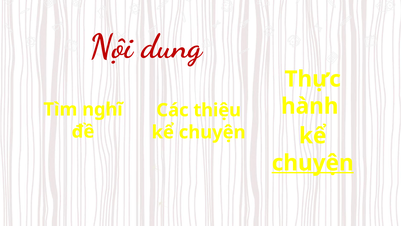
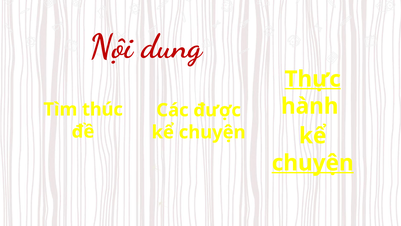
Thực underline: none -> present
nghĩ: nghĩ -> thúc
thiệu: thiệu -> được
